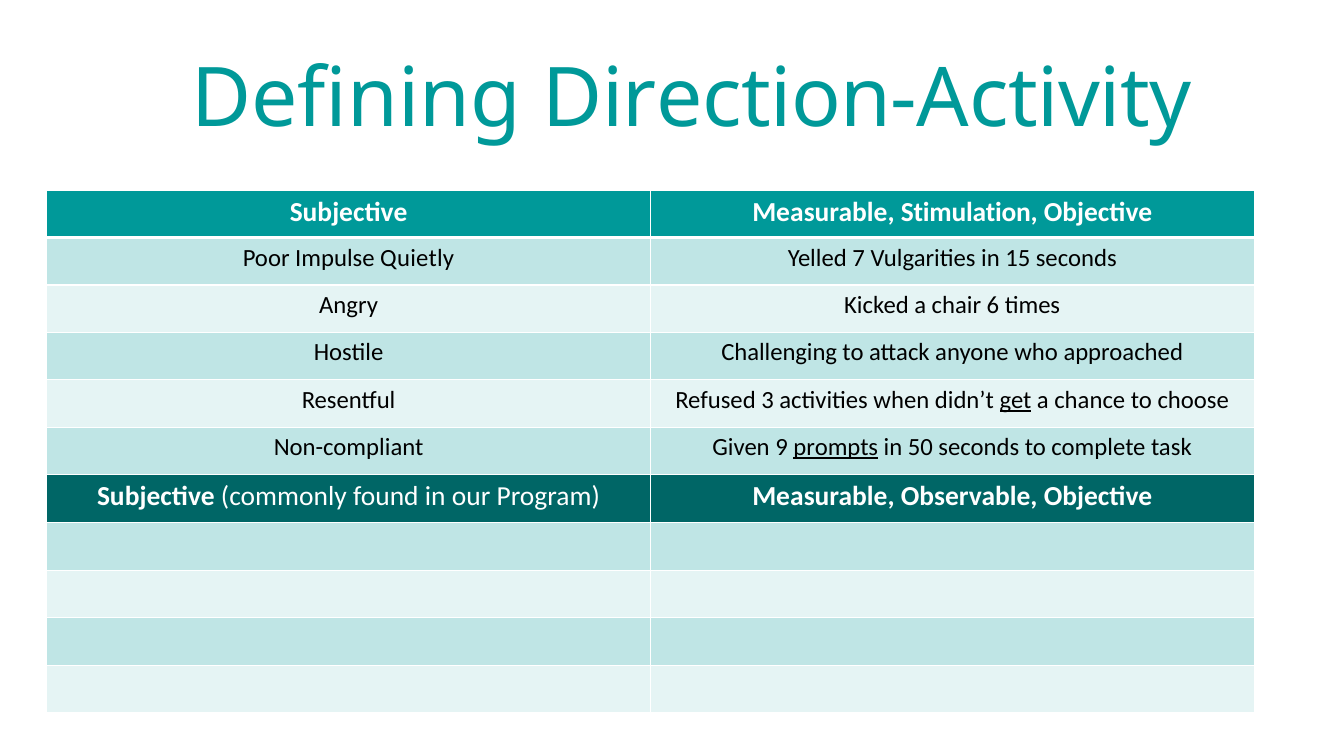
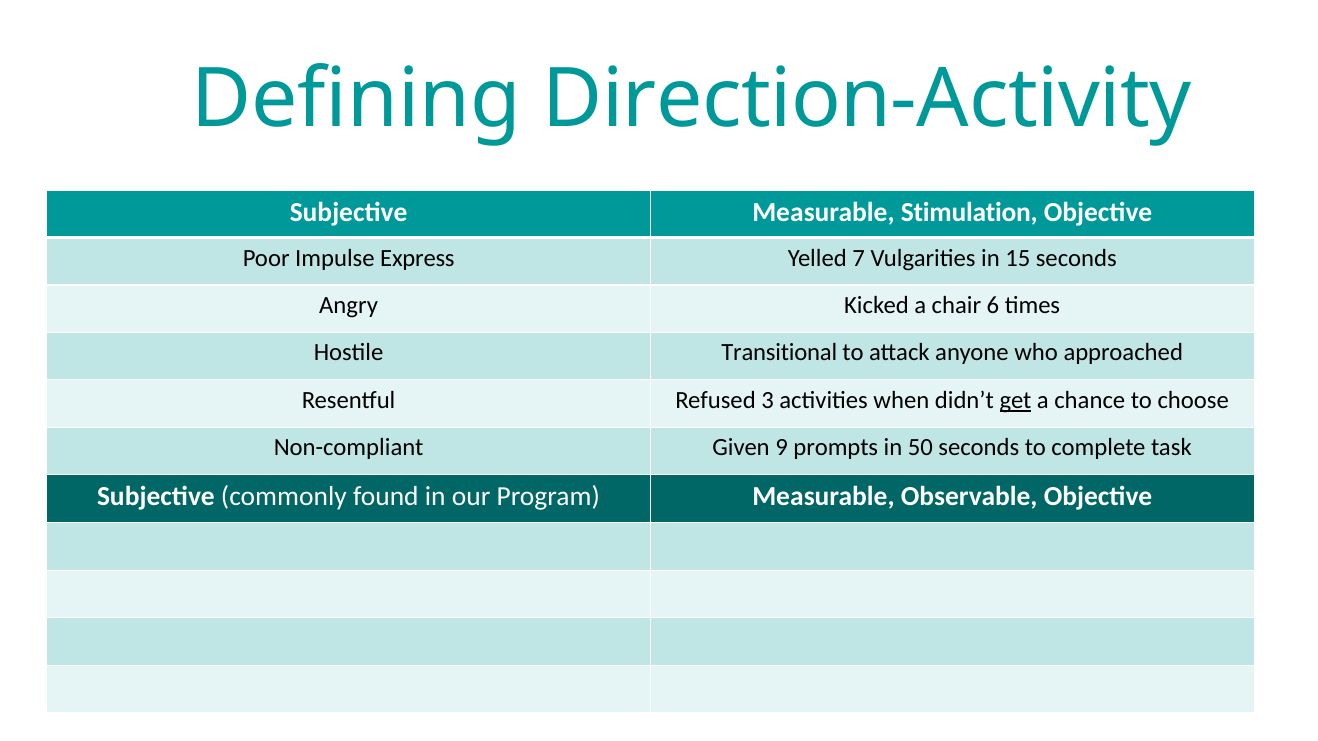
Quietly: Quietly -> Express
Challenging: Challenging -> Transitional
prompts underline: present -> none
